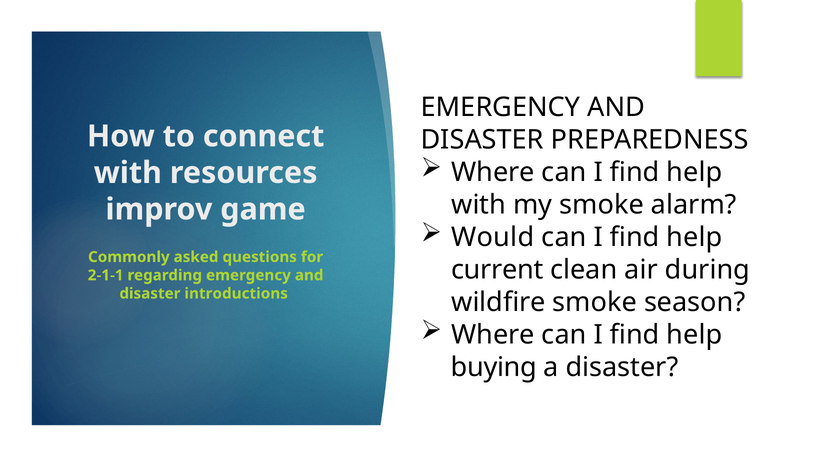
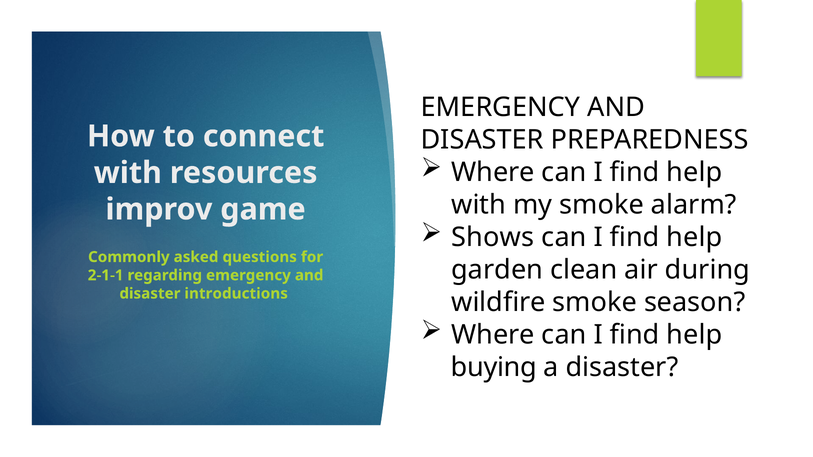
Would: Would -> Shows
current: current -> garden
